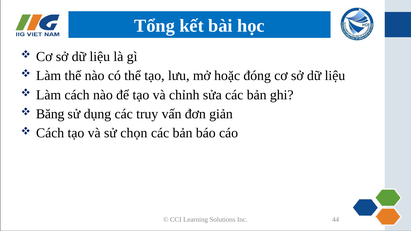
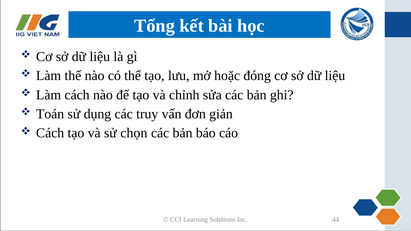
Băng: Băng -> Toán
